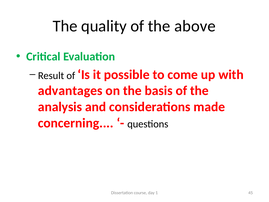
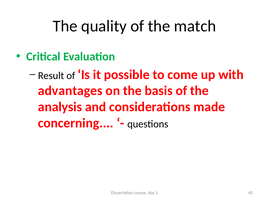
above: above -> match
